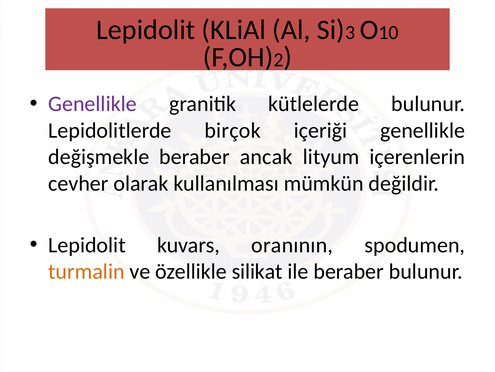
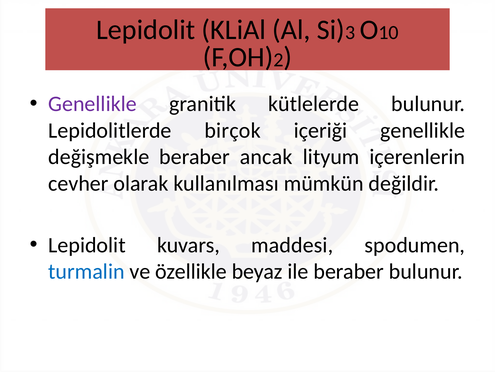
oranının: oranının -> maddesi
turmalin colour: orange -> blue
silikat: silikat -> beyaz
